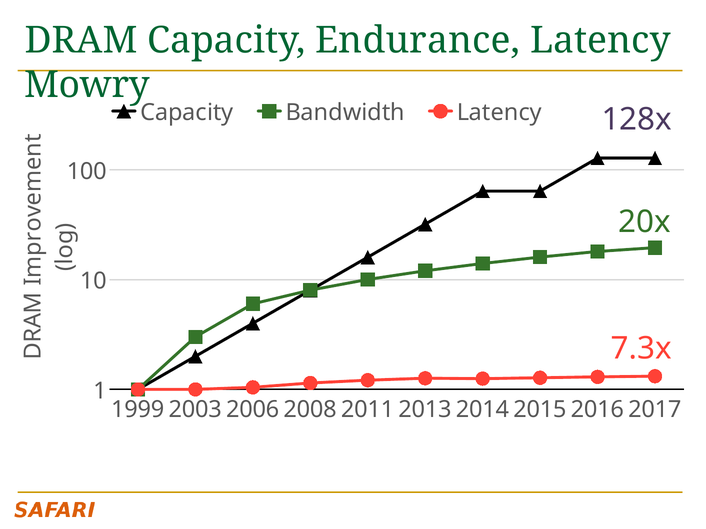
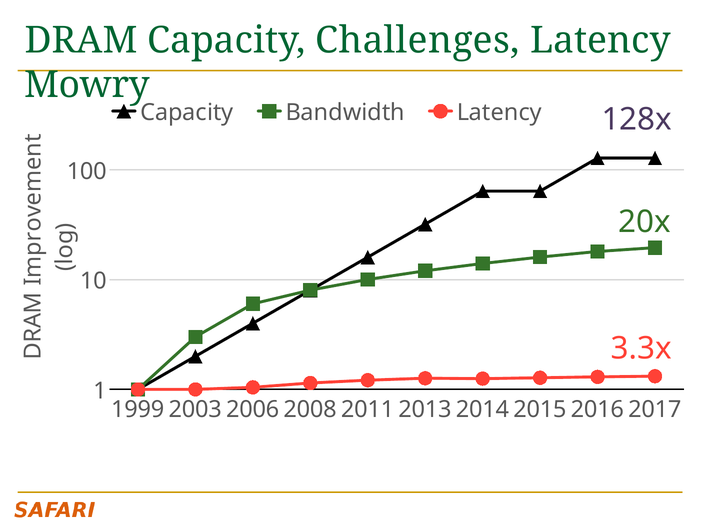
Endurance: Endurance -> Challenges
7.3x: 7.3x -> 3.3x
